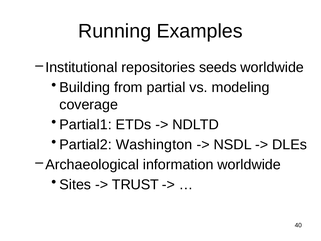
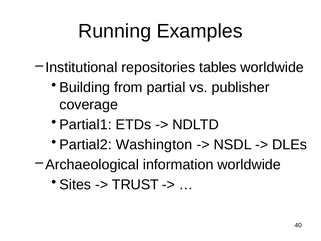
seeds: seeds -> tables
modeling: modeling -> publisher
